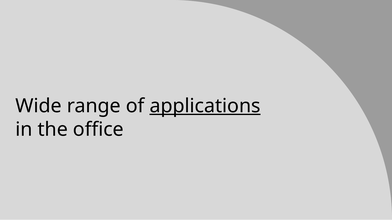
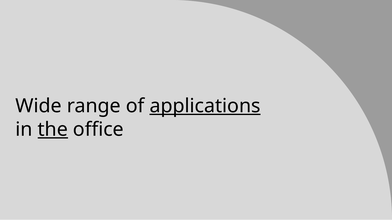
the underline: none -> present
